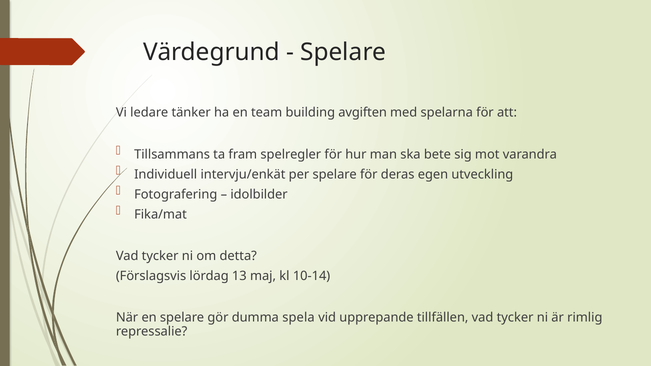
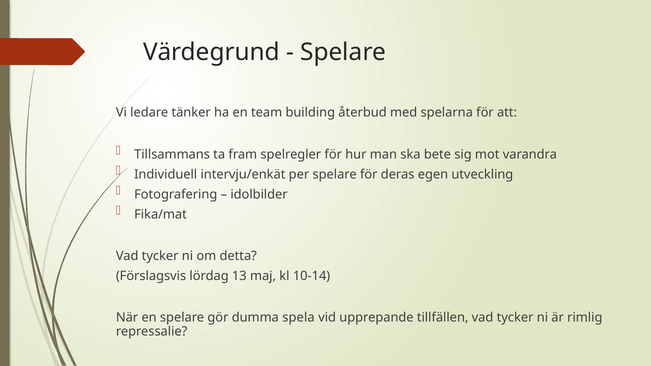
avgiften: avgiften -> återbud
